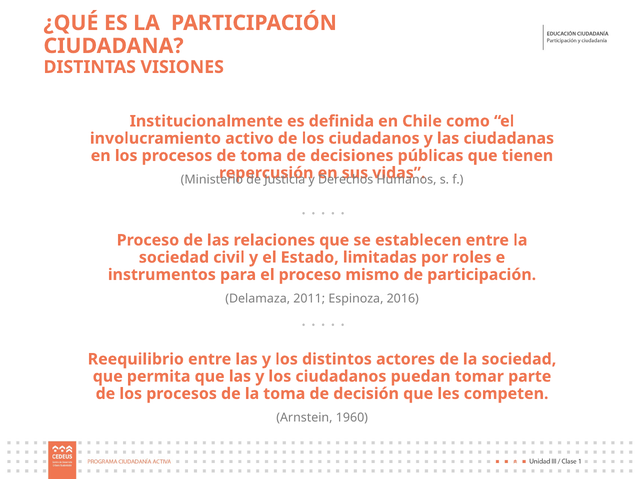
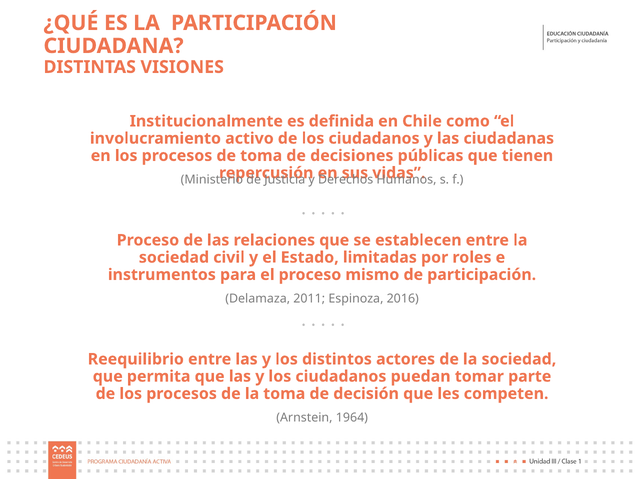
1960: 1960 -> 1964
